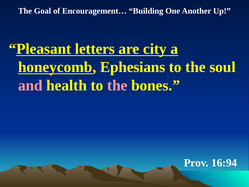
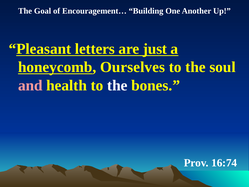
city: city -> just
Ephesians: Ephesians -> Ourselves
the at (117, 85) colour: pink -> white
16:94: 16:94 -> 16:74
